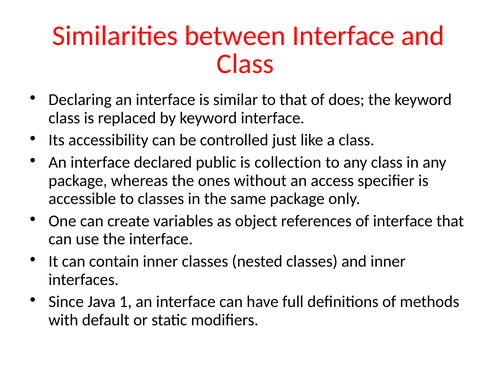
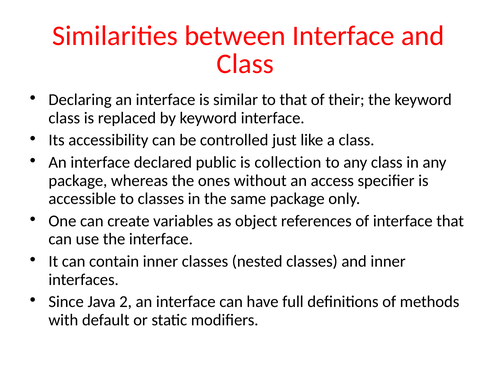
does: does -> their
1: 1 -> 2
